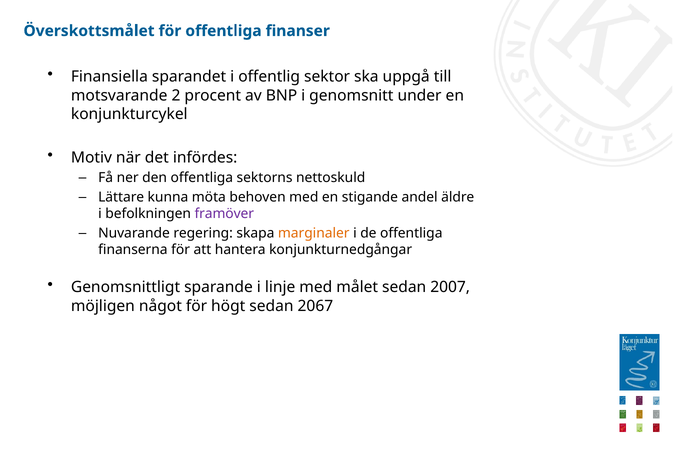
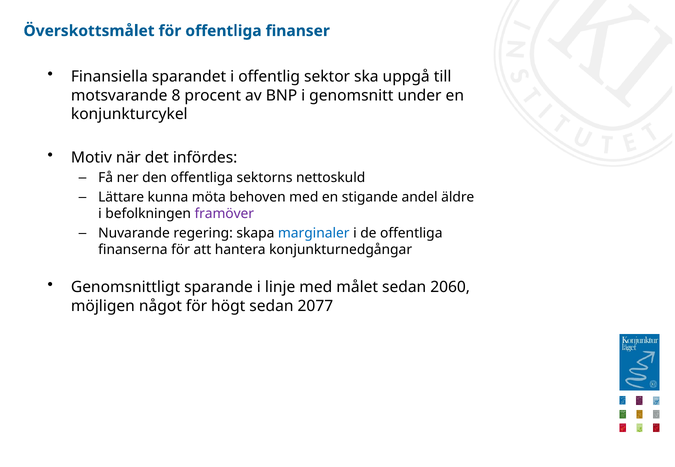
2: 2 -> 8
marginaler colour: orange -> blue
2007: 2007 -> 2060
2067: 2067 -> 2077
